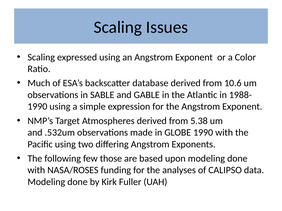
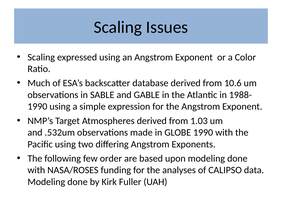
5.38: 5.38 -> 1.03
those: those -> order
